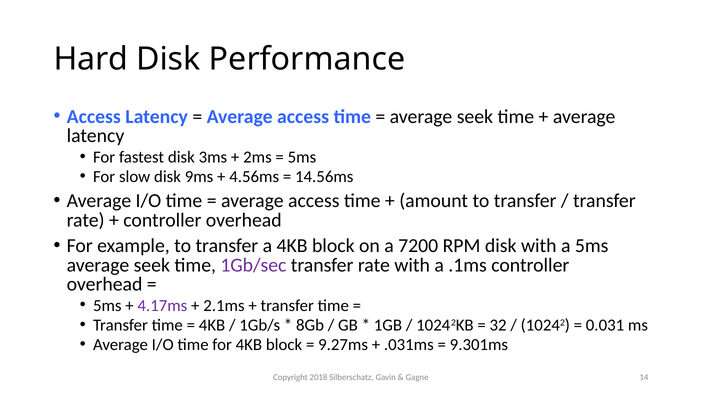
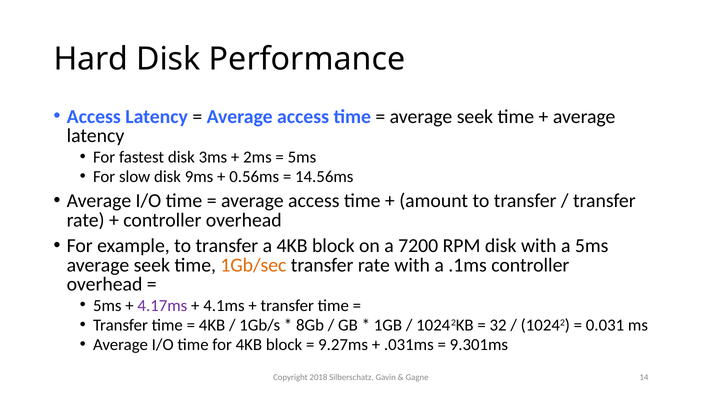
4.56ms: 4.56ms -> 0.56ms
1Gb/sec colour: purple -> orange
2.1ms: 2.1ms -> 4.1ms
